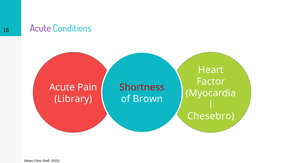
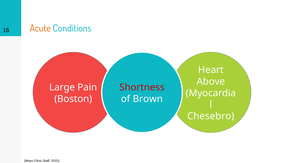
Acute at (40, 28) colour: purple -> orange
Factor: Factor -> Above
Acute at (62, 87): Acute -> Large
Library: Library -> Boston
